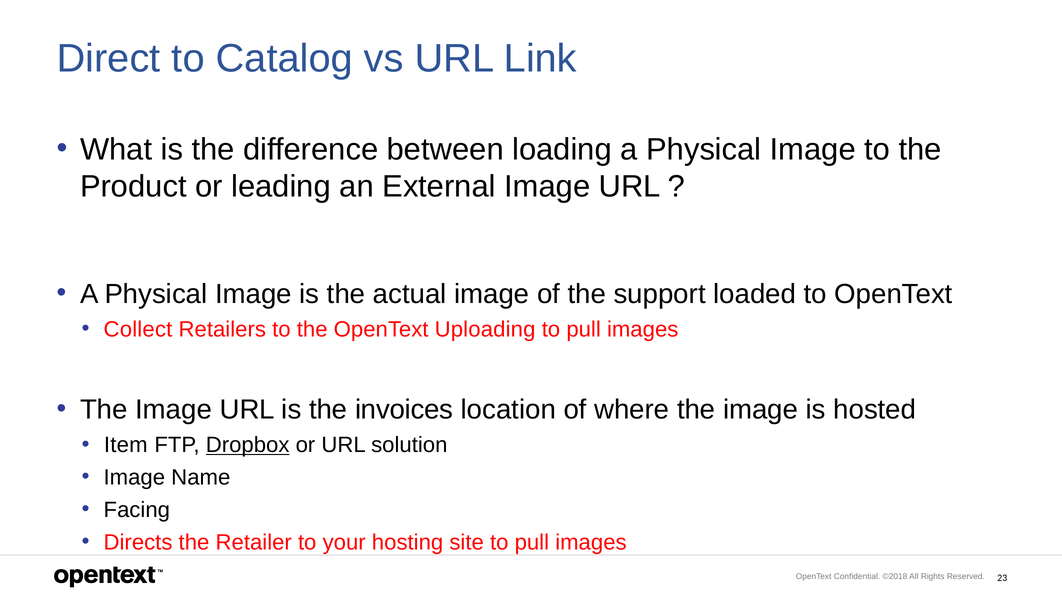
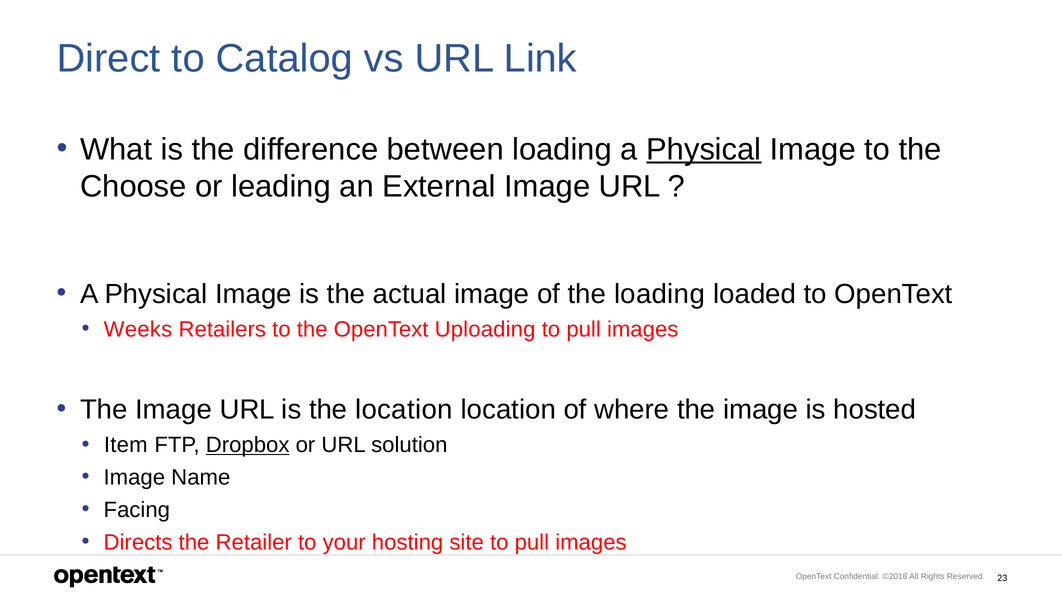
Physical at (704, 149) underline: none -> present
Product: Product -> Choose
the support: support -> loading
Collect: Collect -> Weeks
the invoices: invoices -> location
